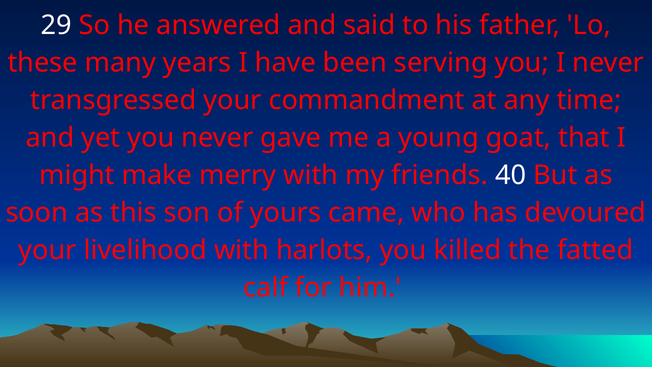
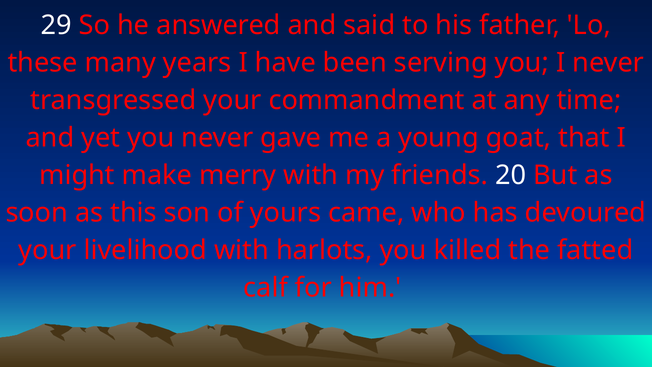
40: 40 -> 20
